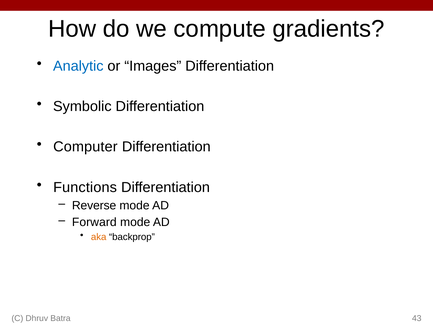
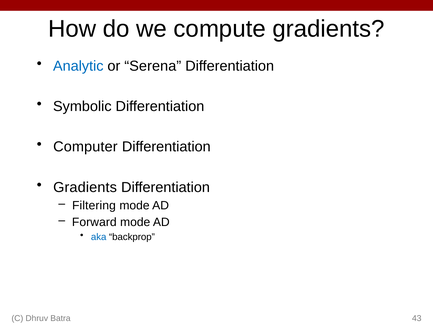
Images: Images -> Serena
Functions at (85, 187): Functions -> Gradients
Reverse: Reverse -> Filtering
aka colour: orange -> blue
